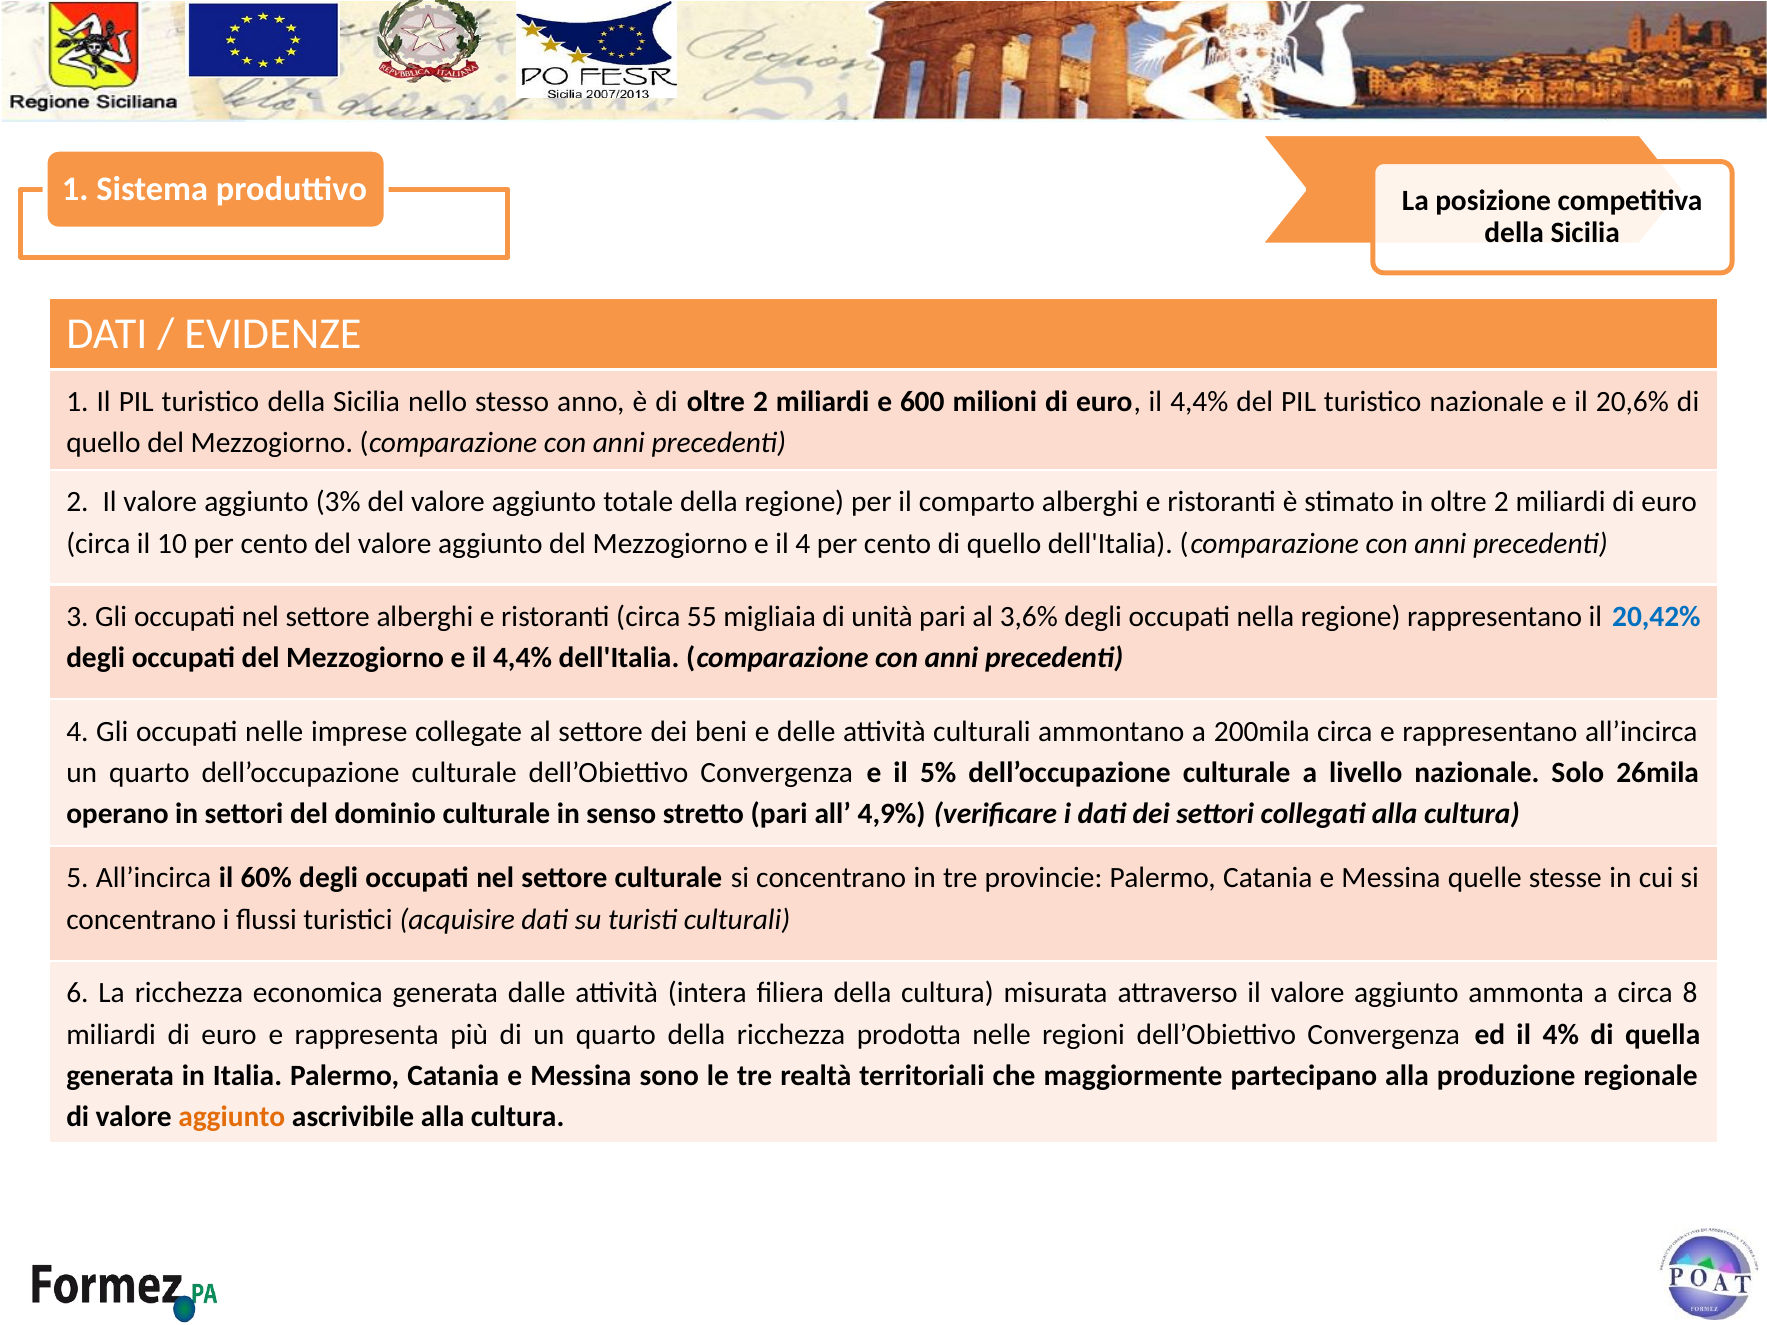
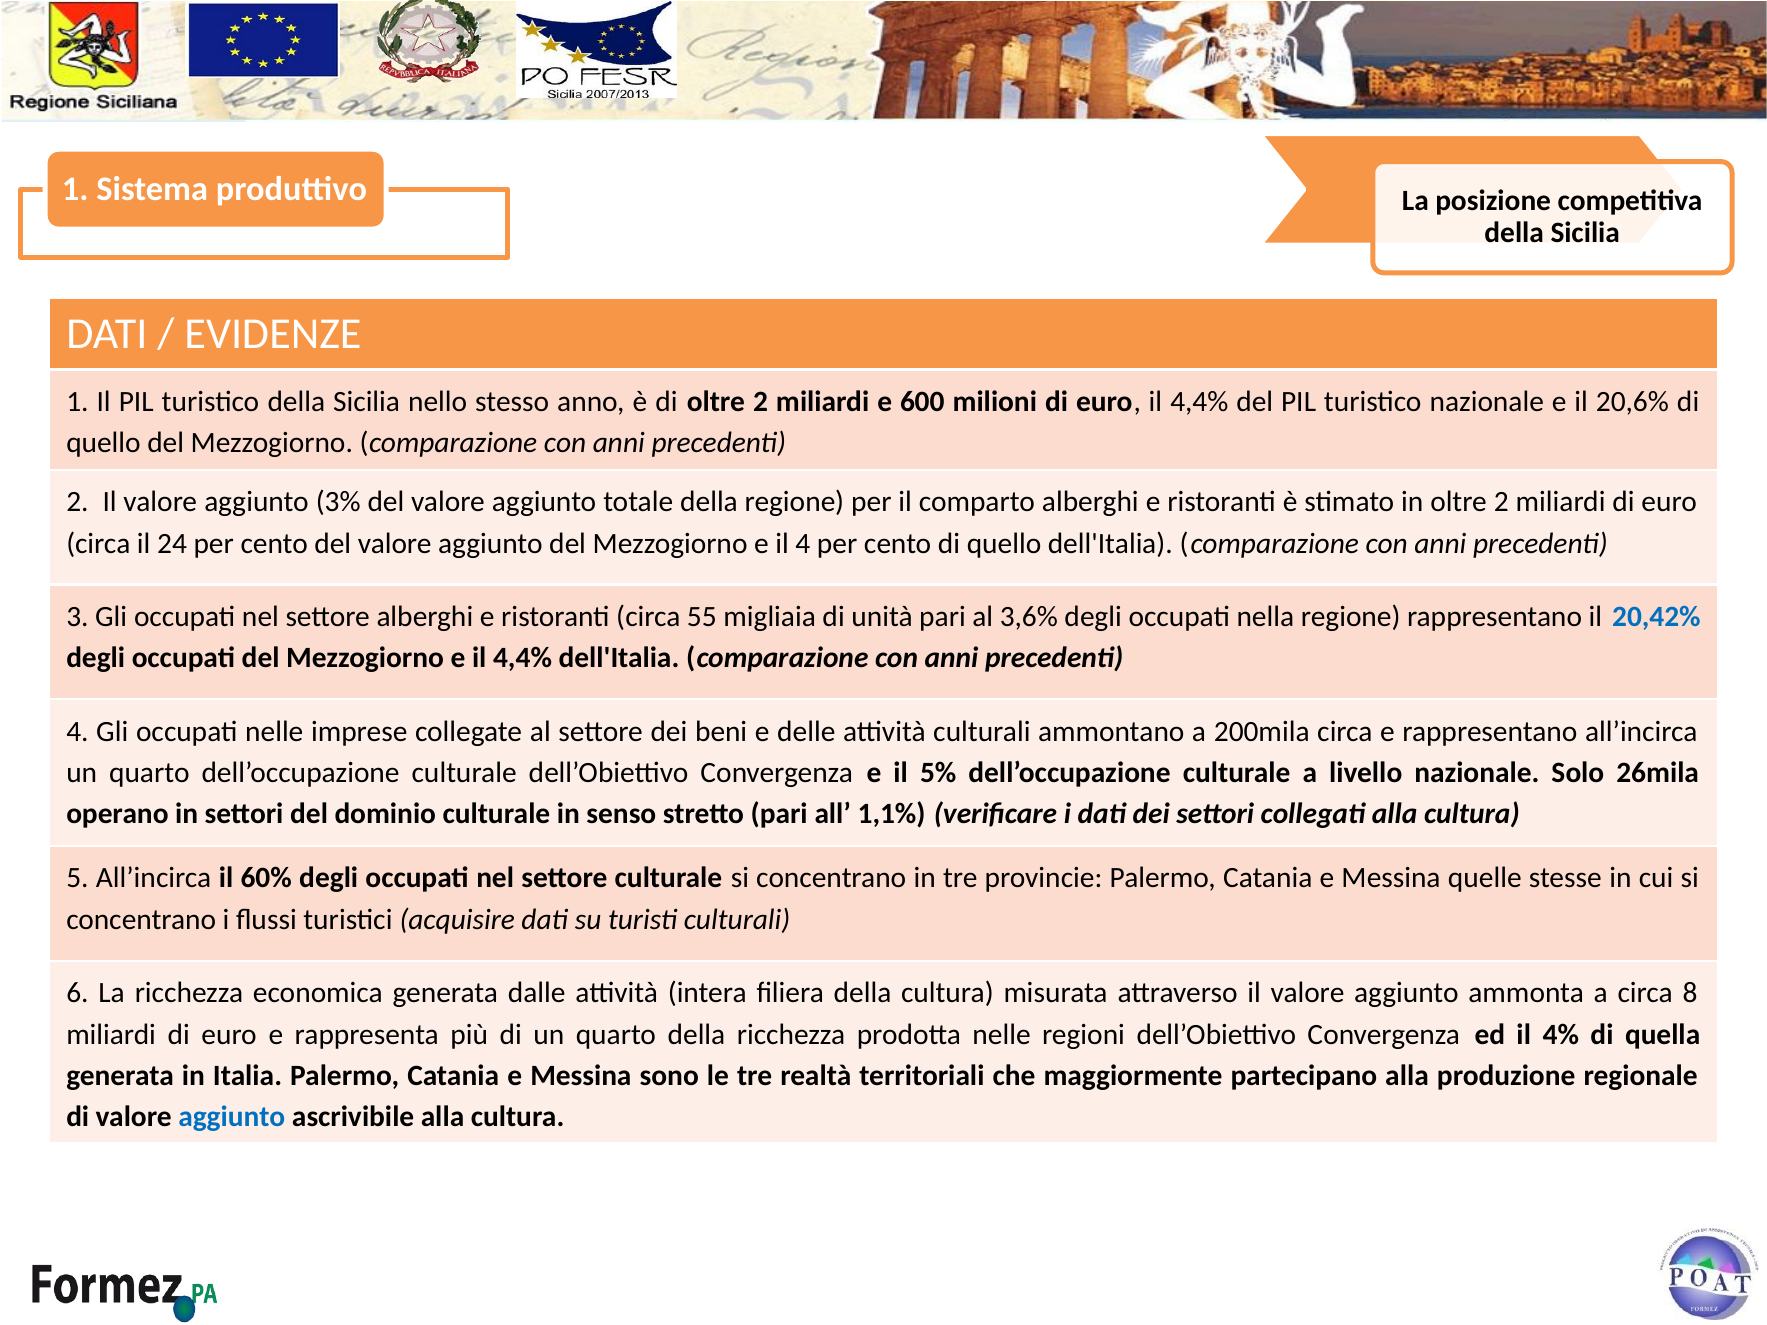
10: 10 -> 24
4,9%: 4,9% -> 1,1%
aggiunto at (232, 1117) colour: orange -> blue
